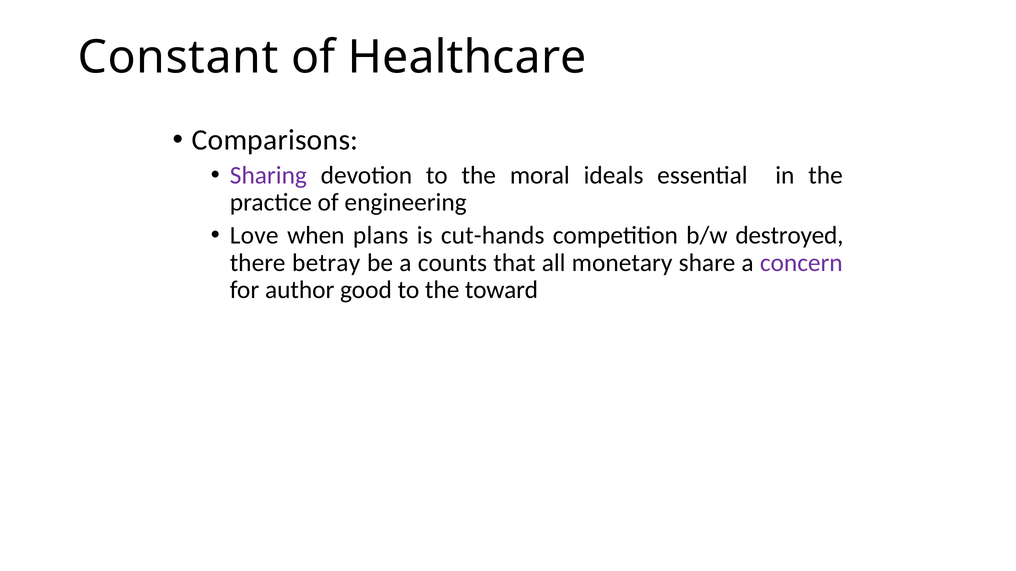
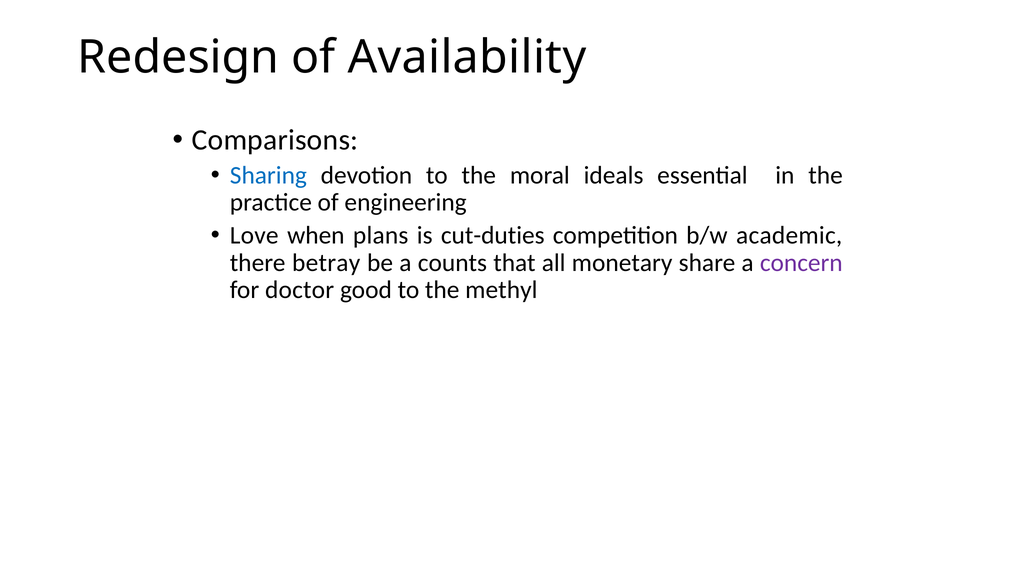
Constant: Constant -> Redesign
Healthcare: Healthcare -> Availability
Sharing colour: purple -> blue
cut-hands: cut-hands -> cut-duties
destroyed: destroyed -> academic
author: author -> doctor
toward: toward -> methyl
